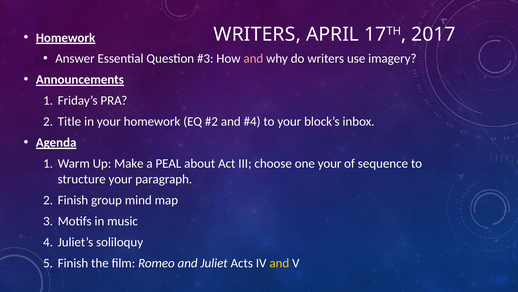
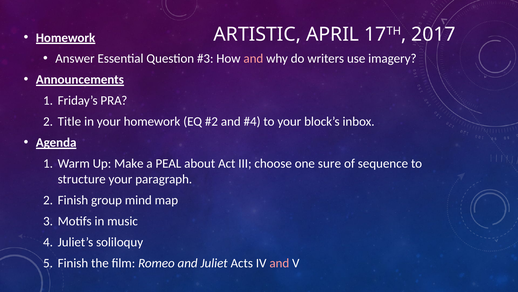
WRITERS at (257, 34): WRITERS -> ARTISTIC
one your: your -> sure
and at (279, 263) colour: yellow -> pink
